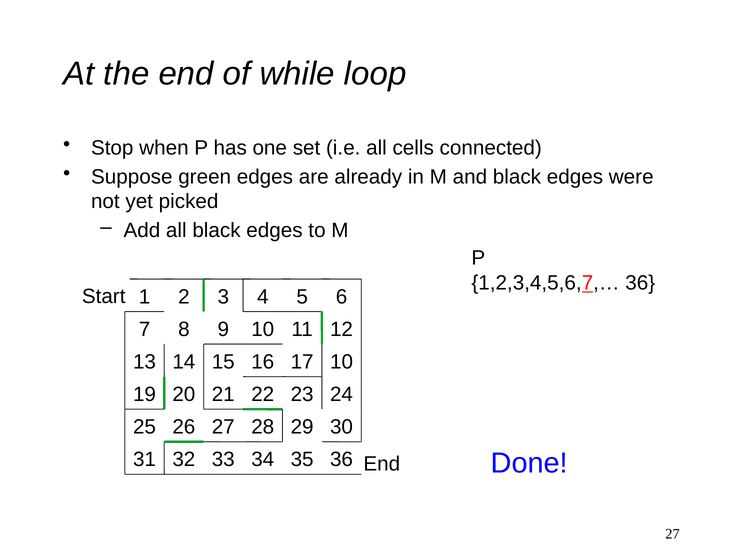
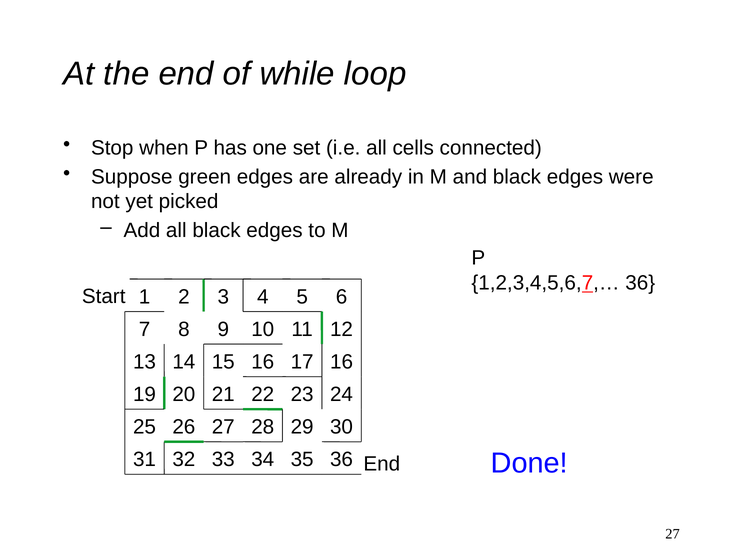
17 10: 10 -> 16
